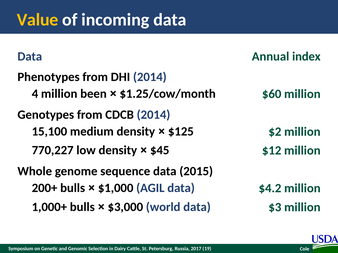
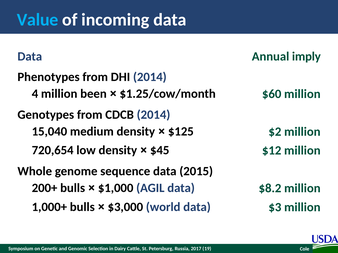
Value colour: yellow -> light blue
index: index -> imply
15,100: 15,100 -> 15,040
770,227: 770,227 -> 720,654
$4.2: $4.2 -> $8.2
